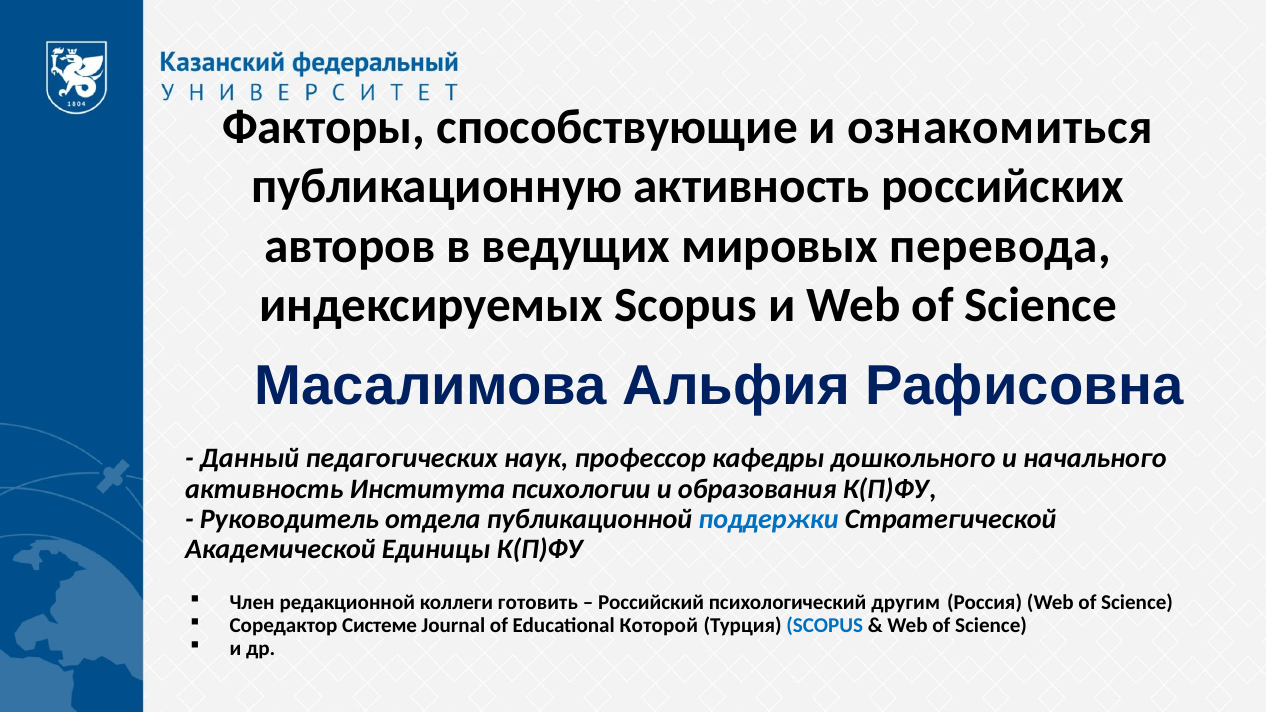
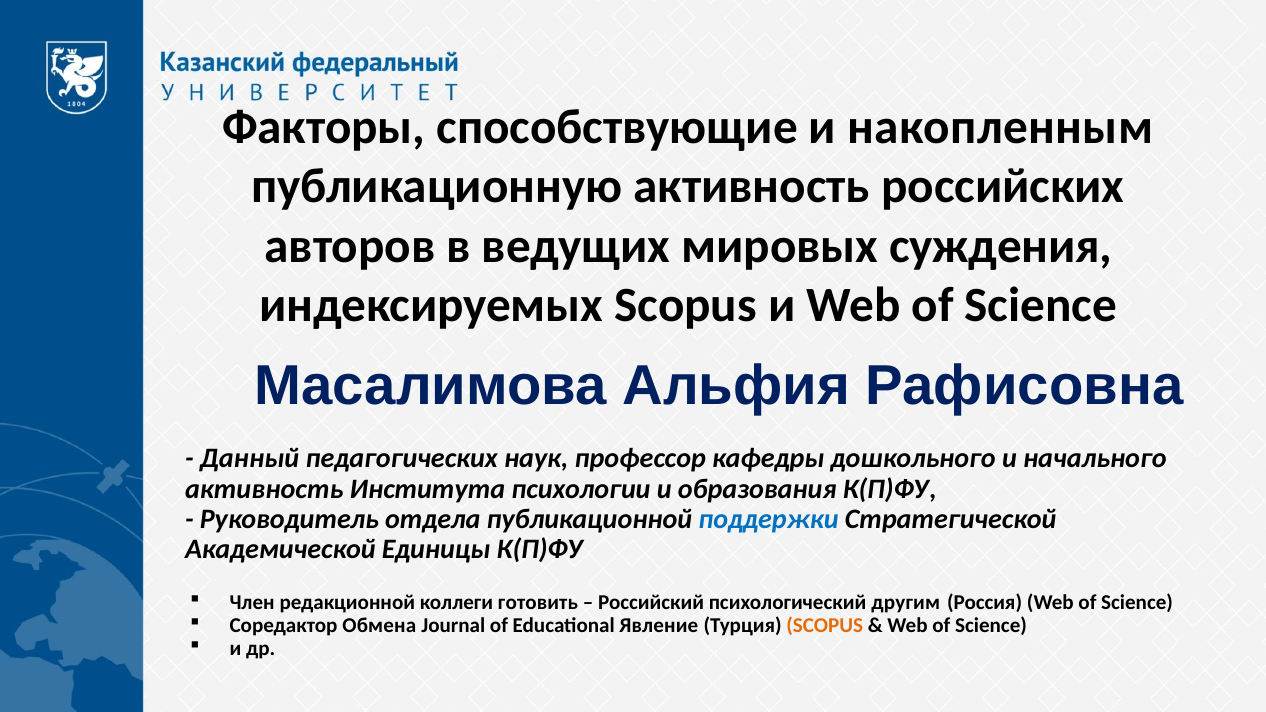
ознакомиться: ознакомиться -> накопленным
перевода: перевода -> суждения
Системе: Системе -> Обмена
Которой: Которой -> Явление
SCOPUS at (825, 626) colour: blue -> orange
